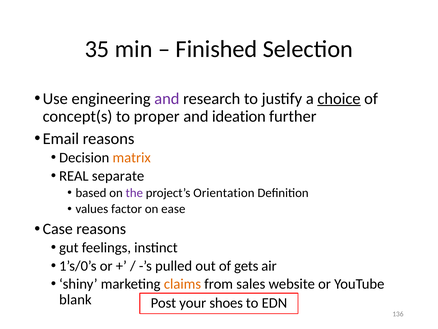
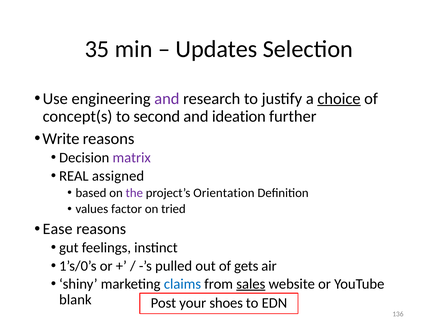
Finished: Finished -> Updates
proper: proper -> second
Email: Email -> Write
matrix colour: orange -> purple
separate: separate -> assigned
ease: ease -> tried
Case: Case -> Ease
claims colour: orange -> blue
sales underline: none -> present
